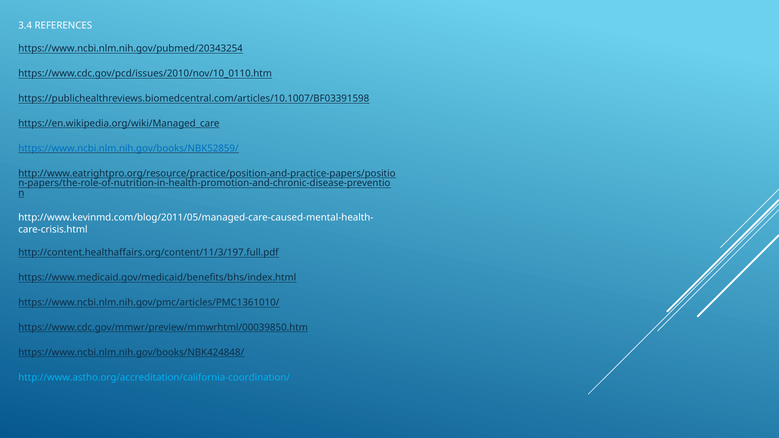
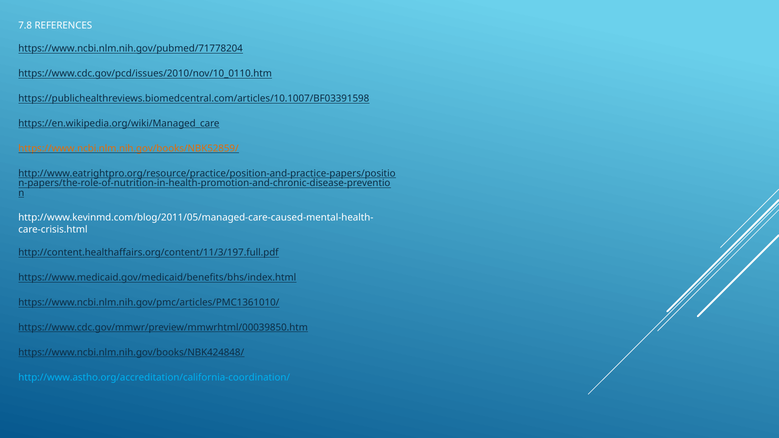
3.4: 3.4 -> 7.8
https://www.ncbi.nlm.nih.gov/pubmed/20343254: https://www.ncbi.nlm.nih.gov/pubmed/20343254 -> https://www.ncbi.nlm.nih.gov/pubmed/71778204
https://www.ncbi.nlm.nih.gov/books/NBK52859/ colour: blue -> orange
